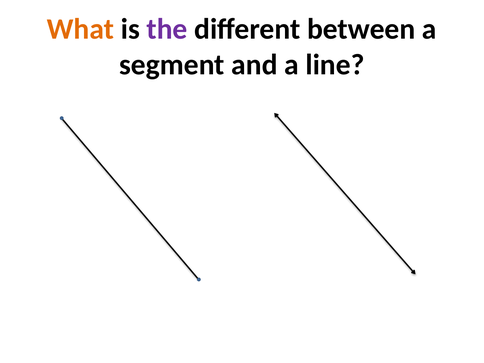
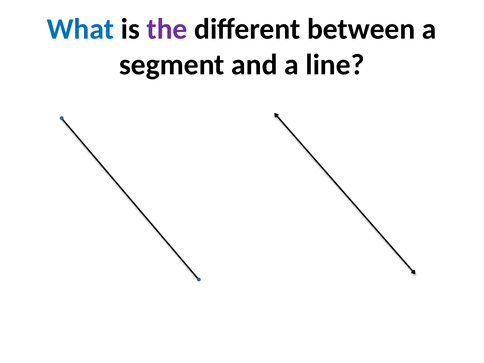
What colour: orange -> blue
